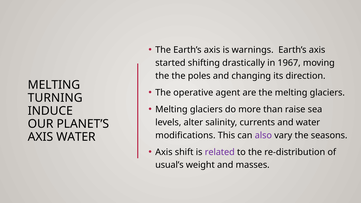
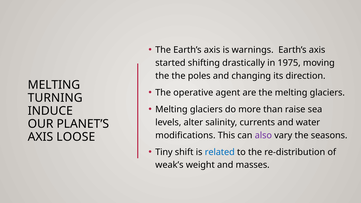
1967: 1967 -> 1975
AXIS WATER: WATER -> LOOSE
Axis at (164, 152): Axis -> Tiny
related colour: purple -> blue
usual’s: usual’s -> weak’s
